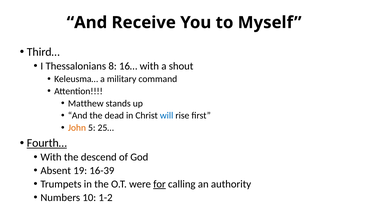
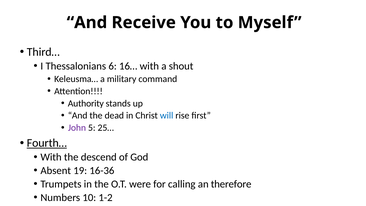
8: 8 -> 6
Matthew: Matthew -> Authority
John colour: orange -> purple
16-39: 16-39 -> 16-36
for underline: present -> none
authority: authority -> therefore
